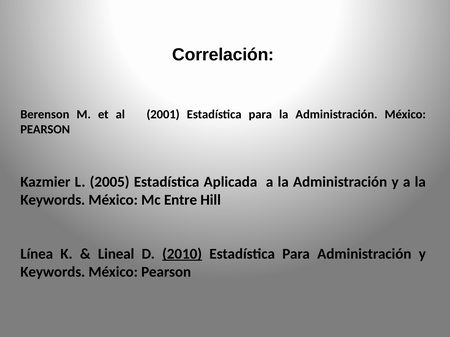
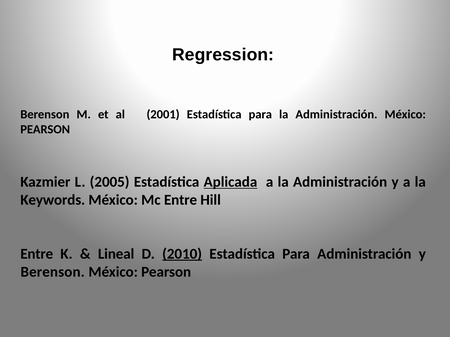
Correlación: Correlación -> Regression
Aplicada underline: none -> present
Línea at (37, 254): Línea -> Entre
Keywords at (53, 272): Keywords -> Berenson
